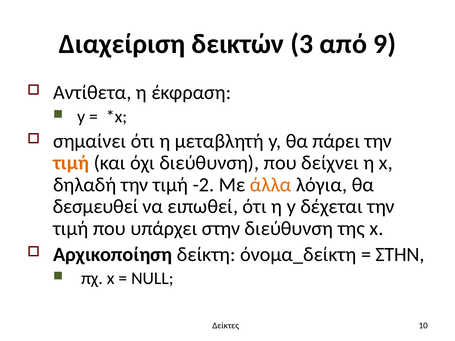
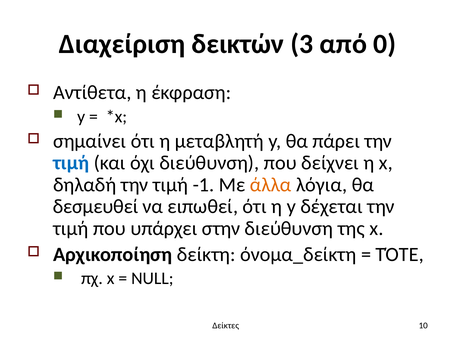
9: 9 -> 0
τιμή at (71, 163) colour: orange -> blue
-2: -2 -> -1
ΣΤΗΝ at (400, 255): ΣΤΗΝ -> ΤΌΤΕ
